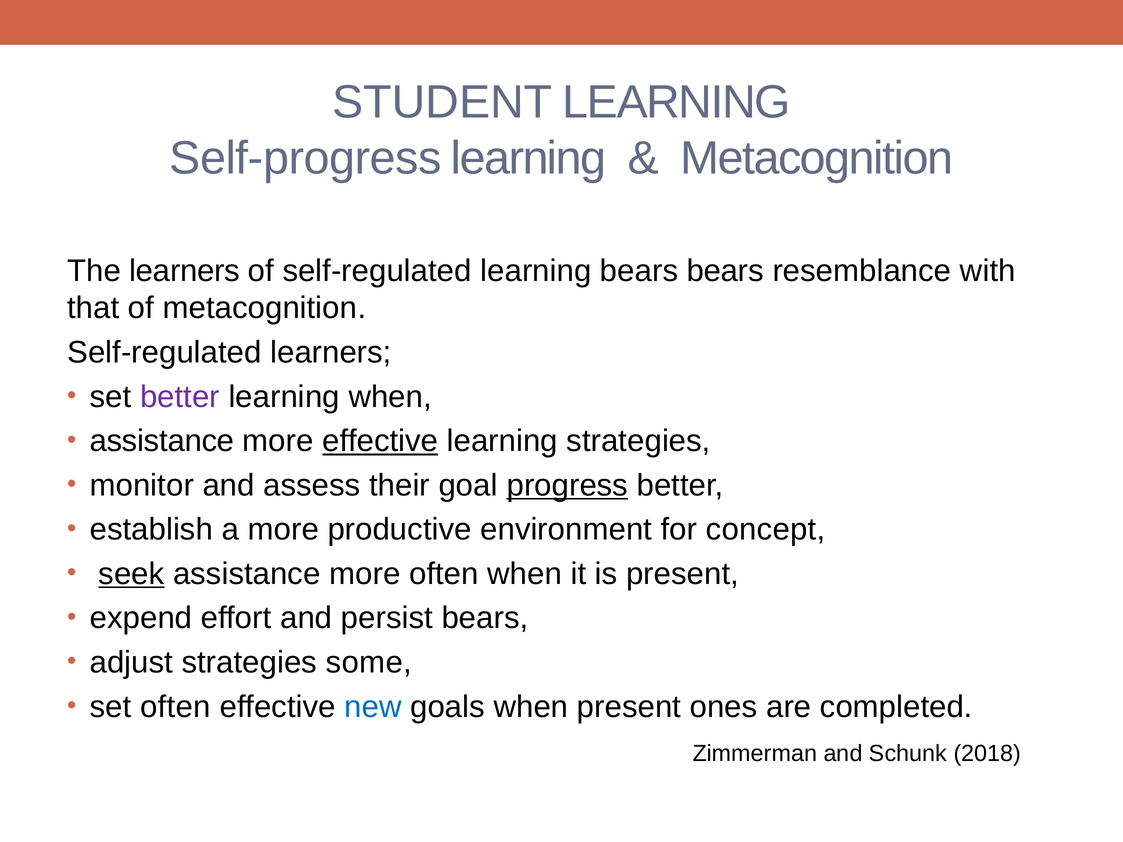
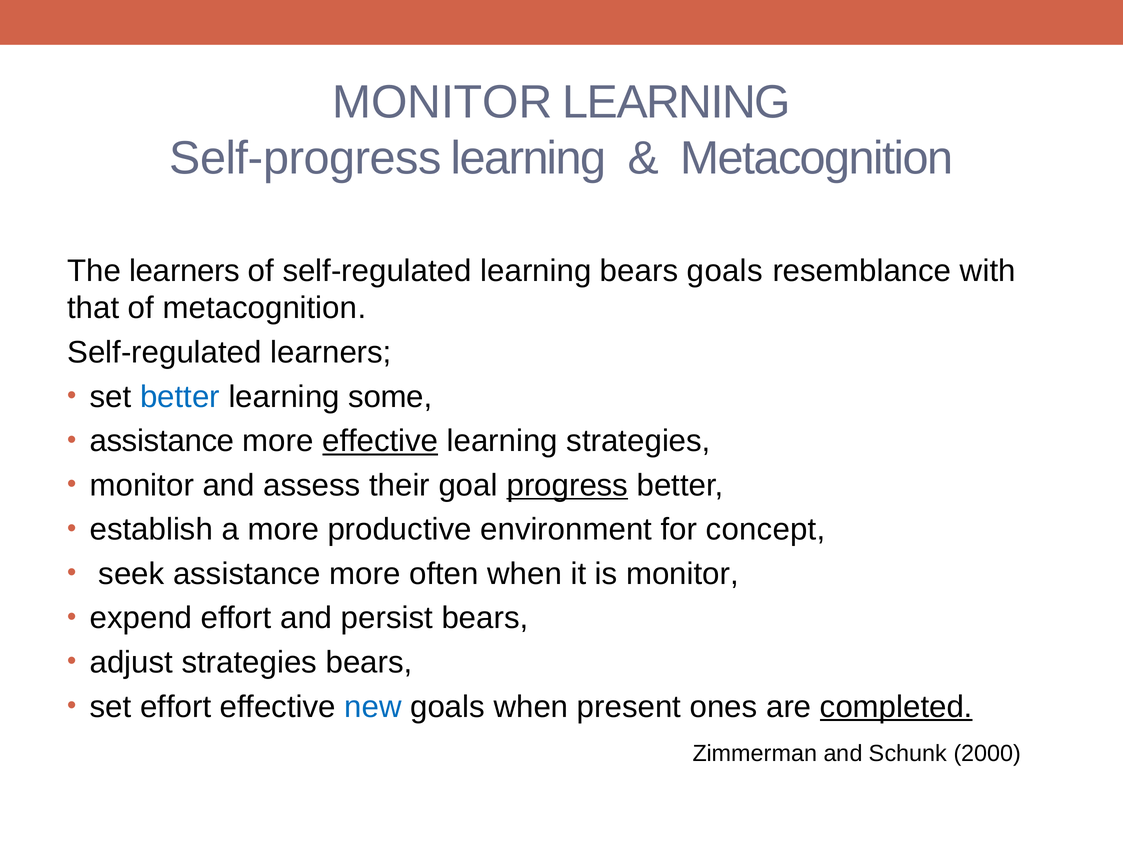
STUDENT at (442, 102): STUDENT -> MONITOR
bears bears: bears -> goals
better at (180, 397) colour: purple -> blue
learning when: when -> some
seek underline: present -> none
is present: present -> monitor
strategies some: some -> bears
set often: often -> effort
completed underline: none -> present
2018: 2018 -> 2000
